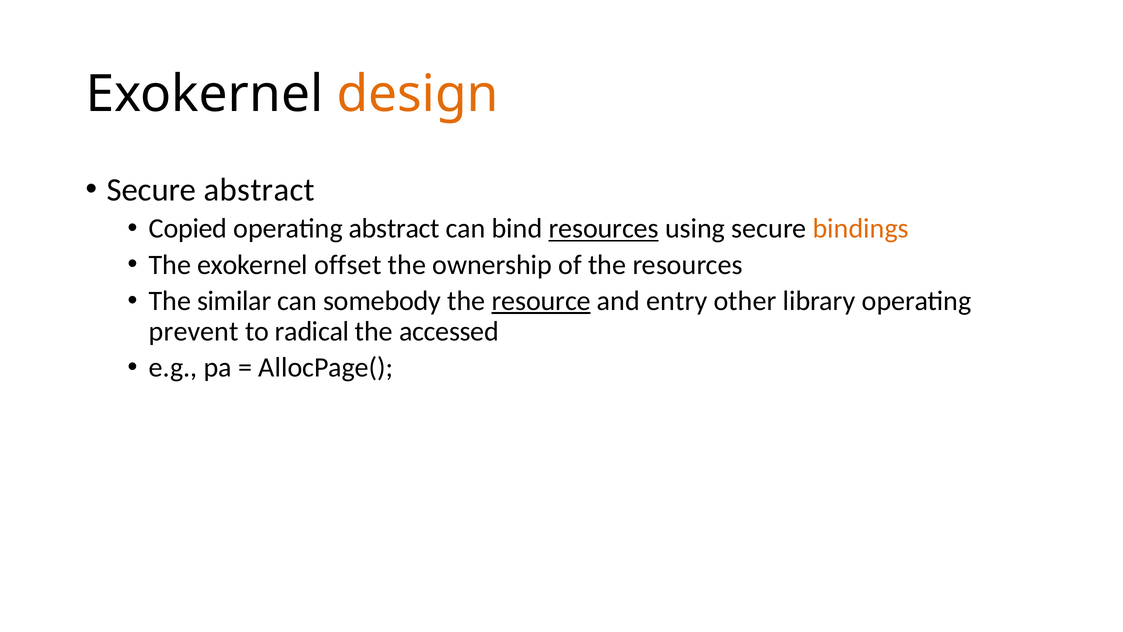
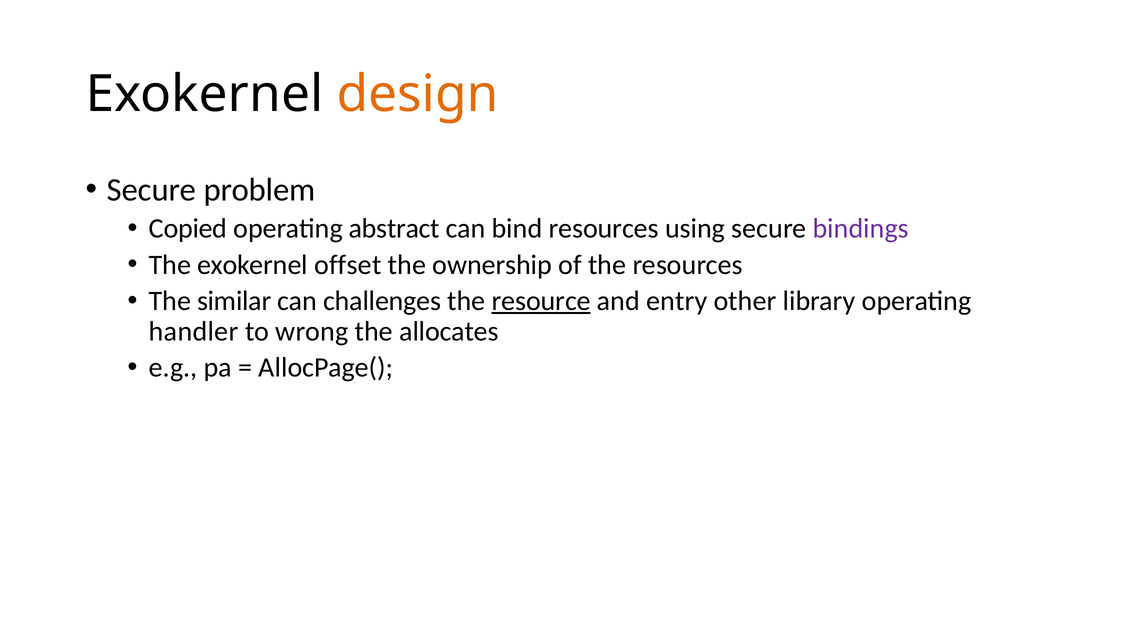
Secure abstract: abstract -> problem
resources at (604, 229) underline: present -> none
bindings colour: orange -> purple
somebody: somebody -> challenges
prevent: prevent -> handler
radical: radical -> wrong
accessed: accessed -> allocates
